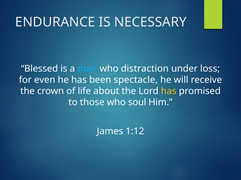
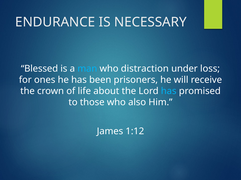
even: even -> ones
spectacle: spectacle -> prisoners
has at (169, 91) colour: yellow -> light blue
soul: soul -> also
